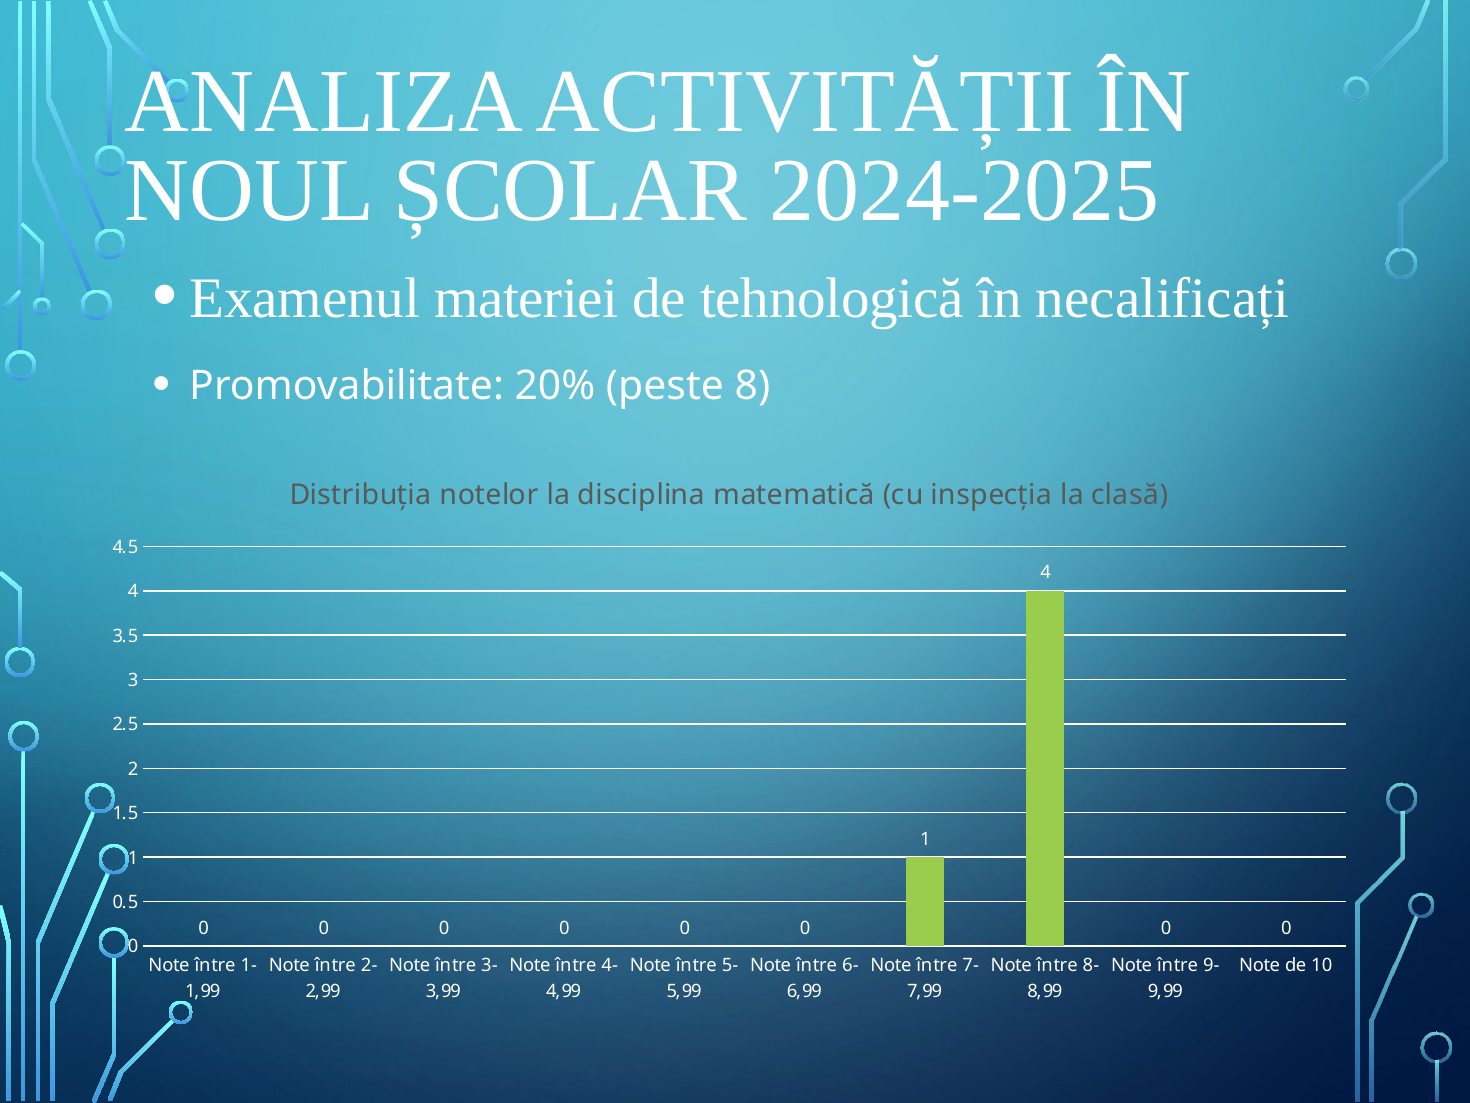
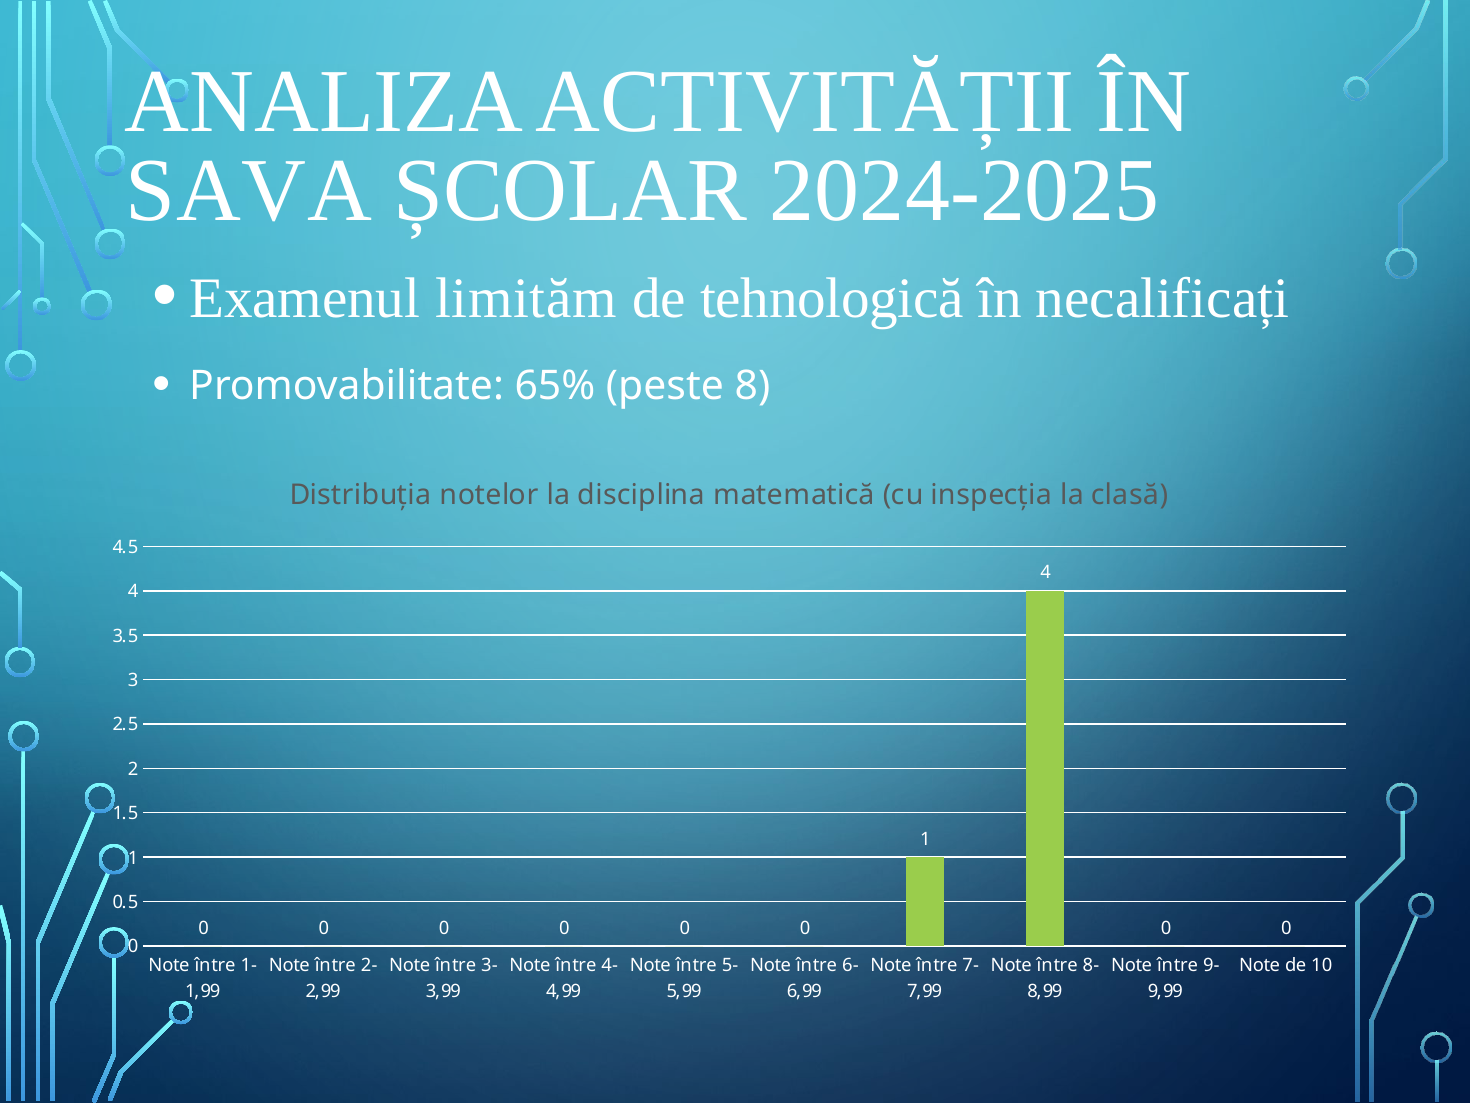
NOUL: NOUL -> SAVA
materiei: materiei -> limităm
20%: 20% -> 65%
